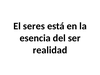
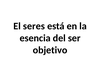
realidad: realidad -> objetivo
